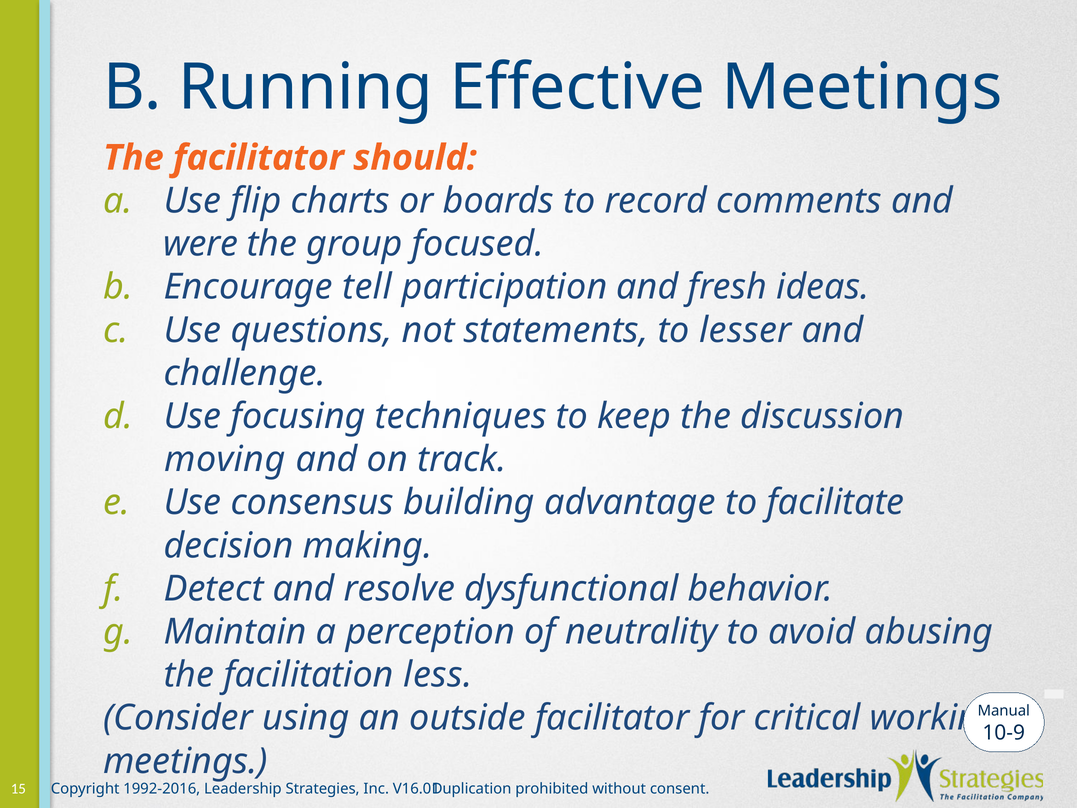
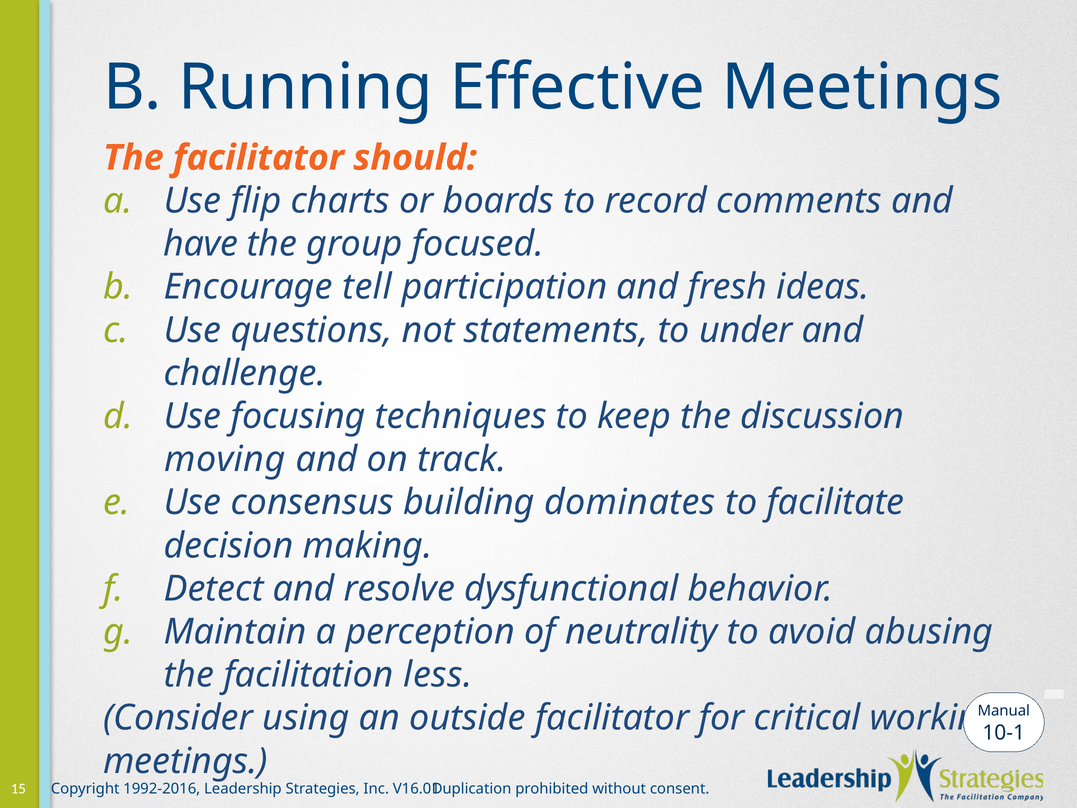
were: were -> have
lesser: lesser -> under
advantage: advantage -> dominates
10-9: 10-9 -> 10-1
